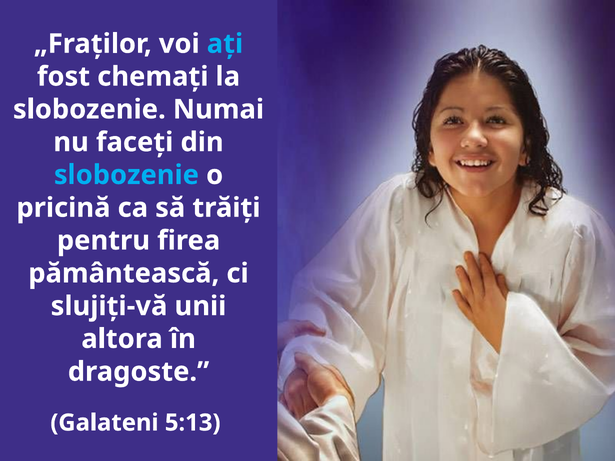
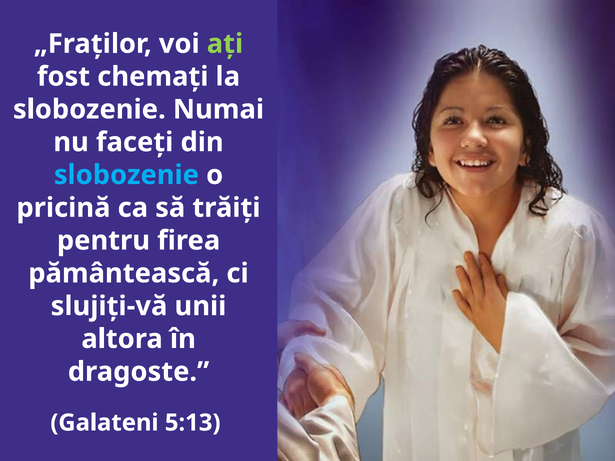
aţi colour: light blue -> light green
